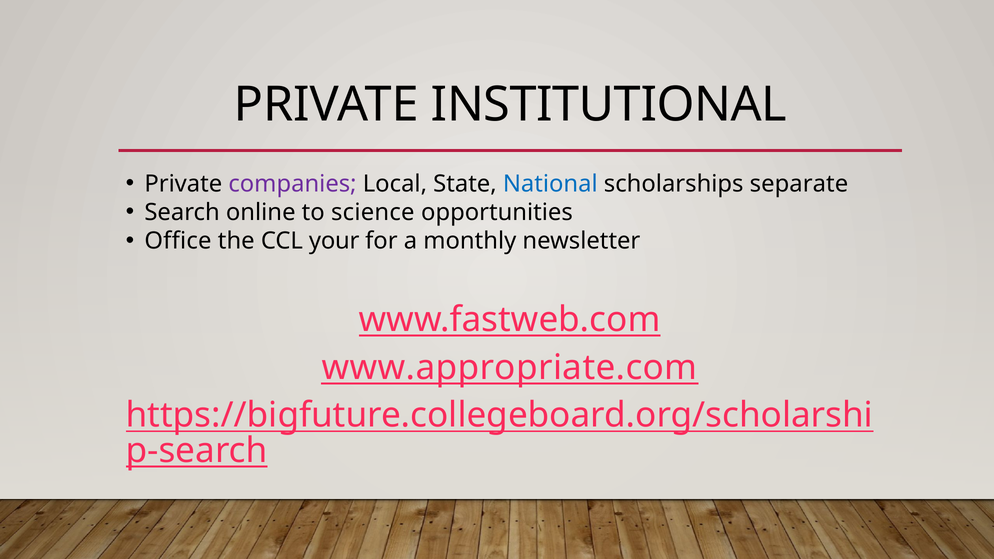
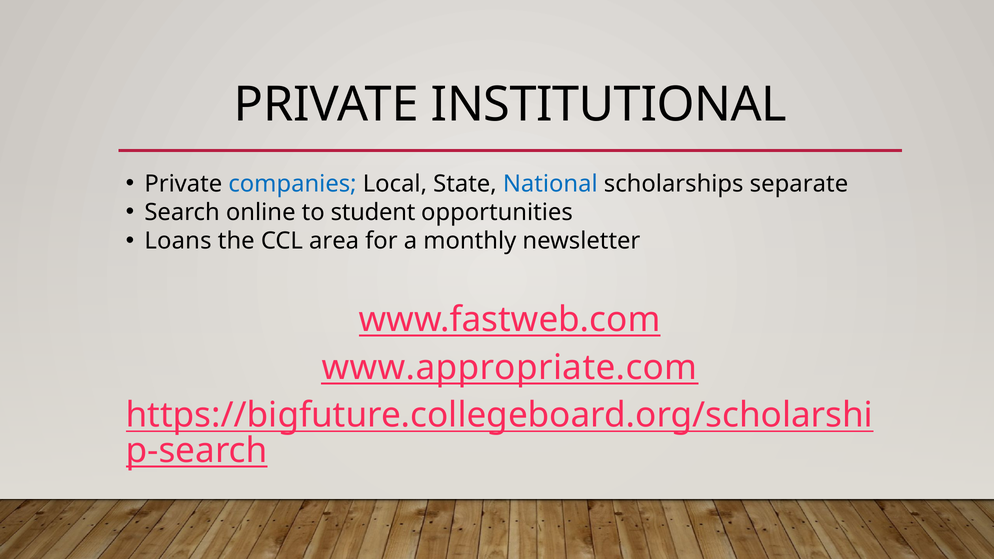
companies colour: purple -> blue
science: science -> student
Office: Office -> Loans
your: your -> area
